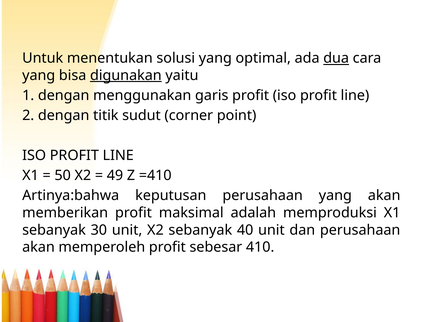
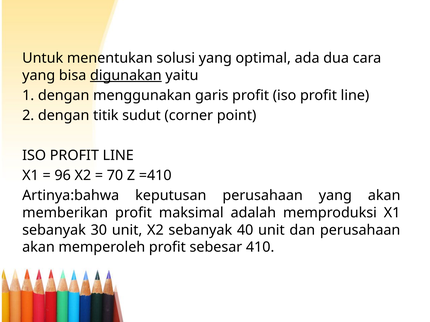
dua underline: present -> none
50: 50 -> 96
49: 49 -> 70
